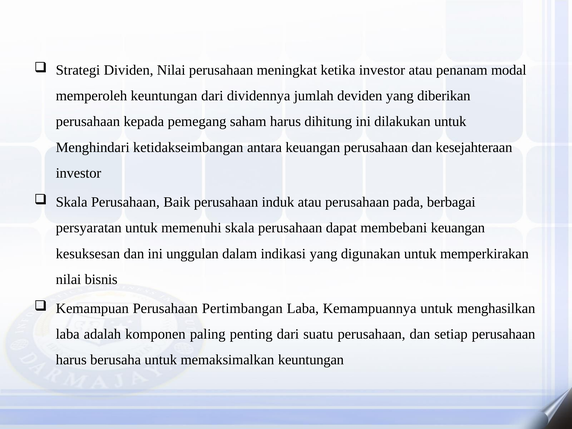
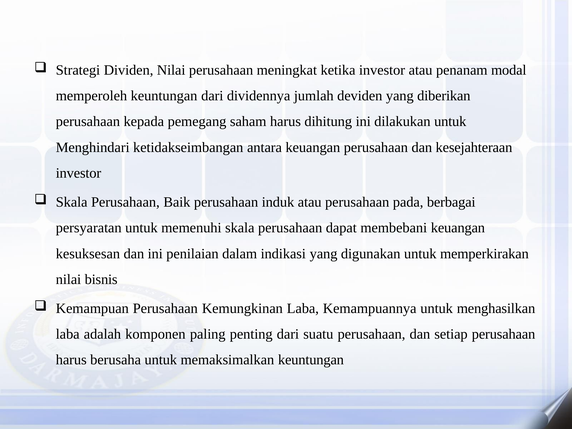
unggulan: unggulan -> penilaian
Pertimbangan: Pertimbangan -> Kemungkinan
